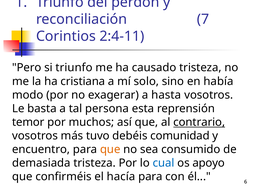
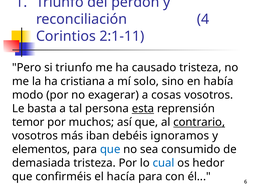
7: 7 -> 4
2:4-11: 2:4-11 -> 2:1-11
hasta: hasta -> cosas
esta underline: none -> present
tuvo: tuvo -> iban
comunidad: comunidad -> ignoramos
encuentro: encuentro -> elementos
que at (110, 150) colour: orange -> blue
apoyo: apoyo -> hedor
